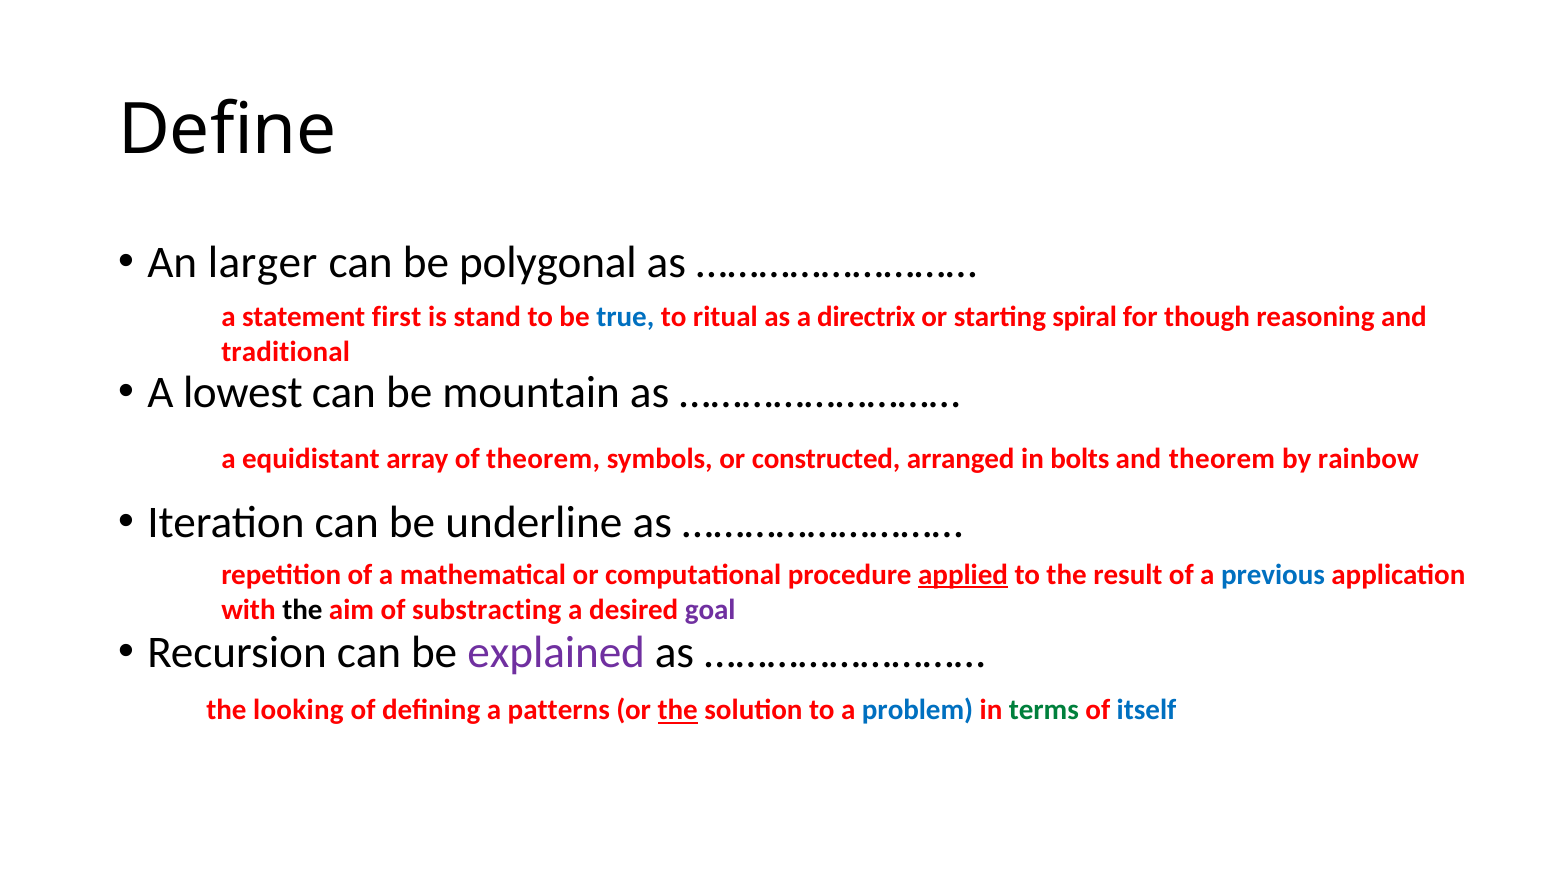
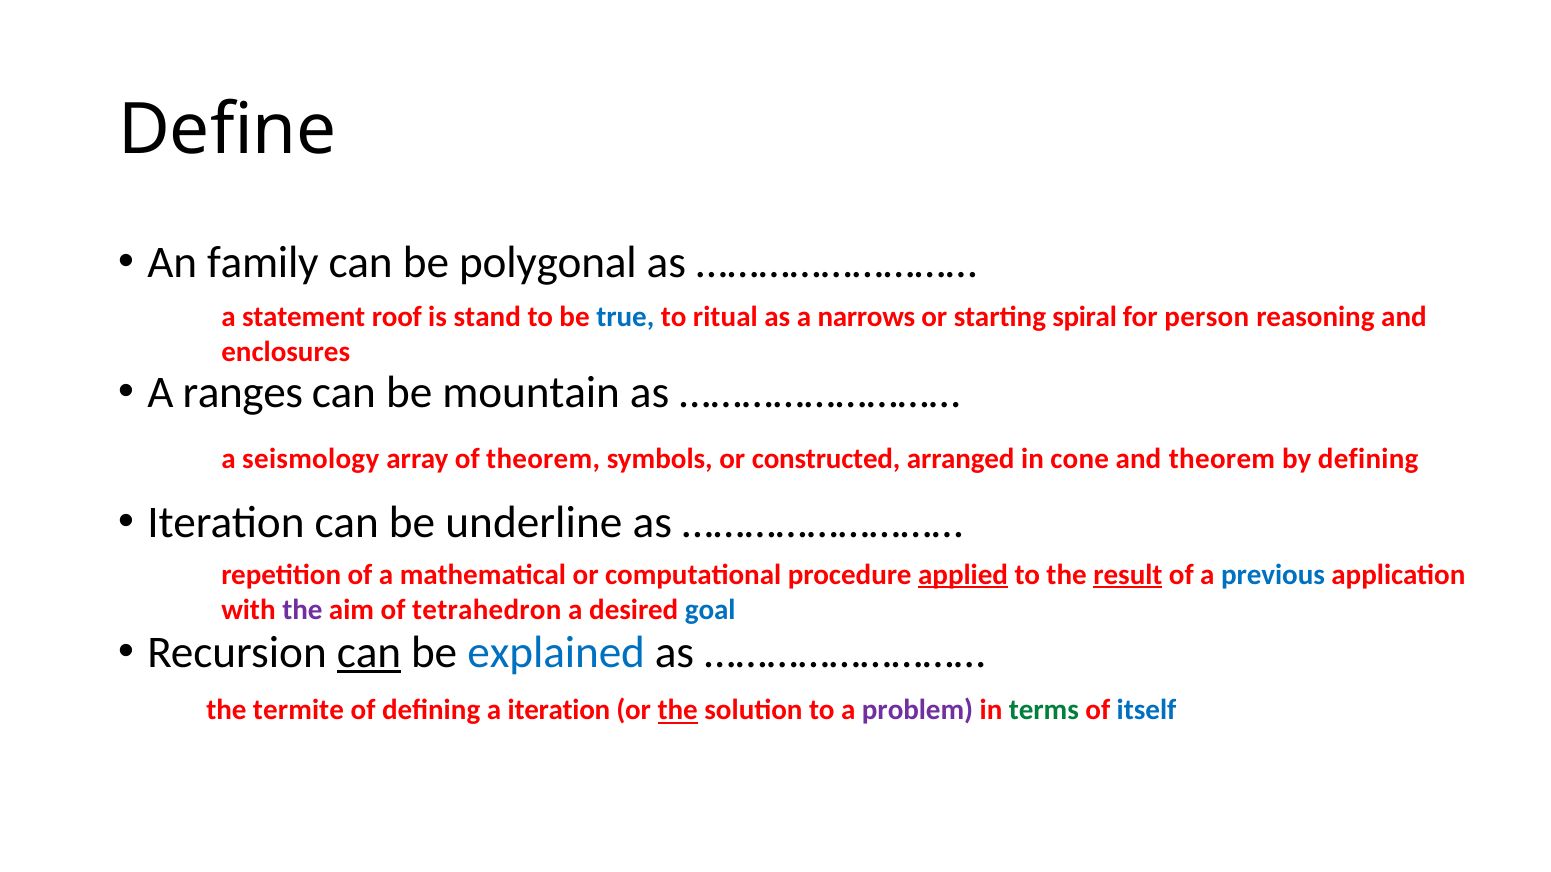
larger: larger -> family
first: first -> roof
directrix: directrix -> narrows
though: though -> person
traditional: traditional -> enclosures
lowest: lowest -> ranges
equidistant: equidistant -> seismology
bolts: bolts -> cone
by rainbow: rainbow -> defining
result underline: none -> present
the at (302, 610) colour: black -> purple
substracting: substracting -> tetrahedron
goal colour: purple -> blue
can at (369, 652) underline: none -> present
explained colour: purple -> blue
looking: looking -> termite
a patterns: patterns -> iteration
problem colour: blue -> purple
